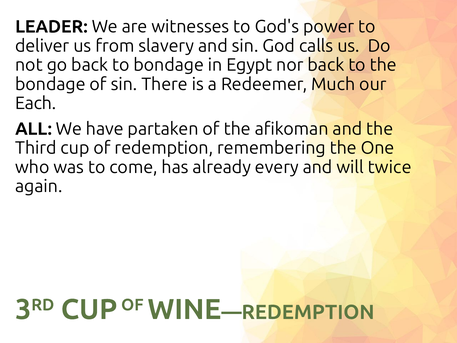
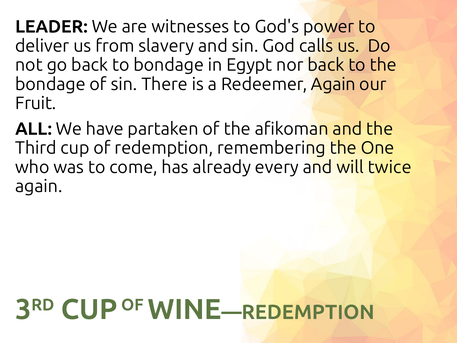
Redeemer Much: Much -> Again
Each: Each -> Fruit
